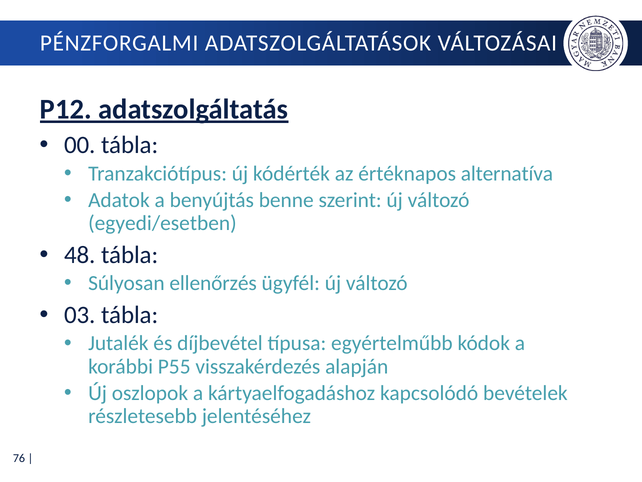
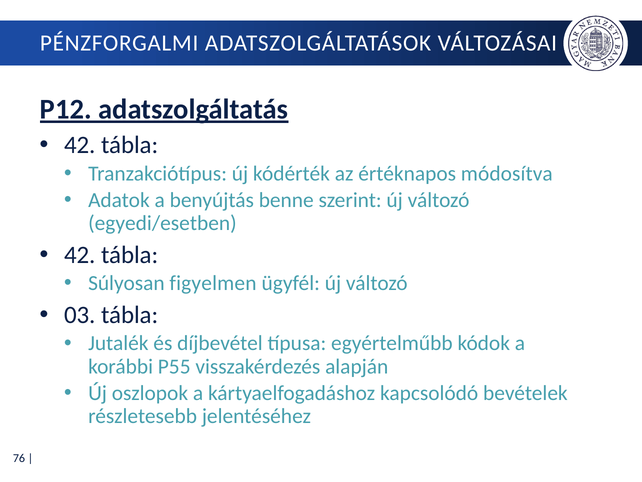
00 at (80, 145): 00 -> 42
alternatíva: alternatíva -> módosítva
48 at (80, 255): 48 -> 42
ellenőrzés: ellenőrzés -> figyelmen
